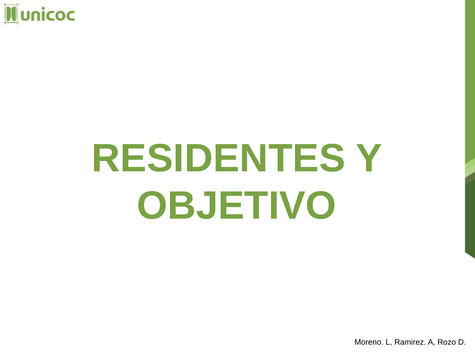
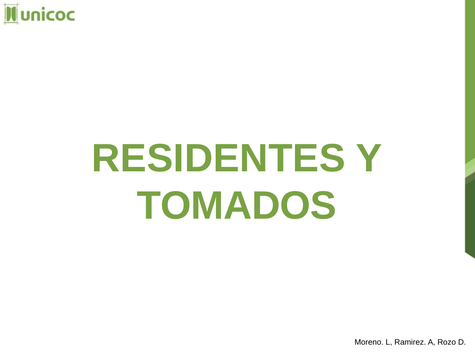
OBJETIVO: OBJETIVO -> TOMADOS
